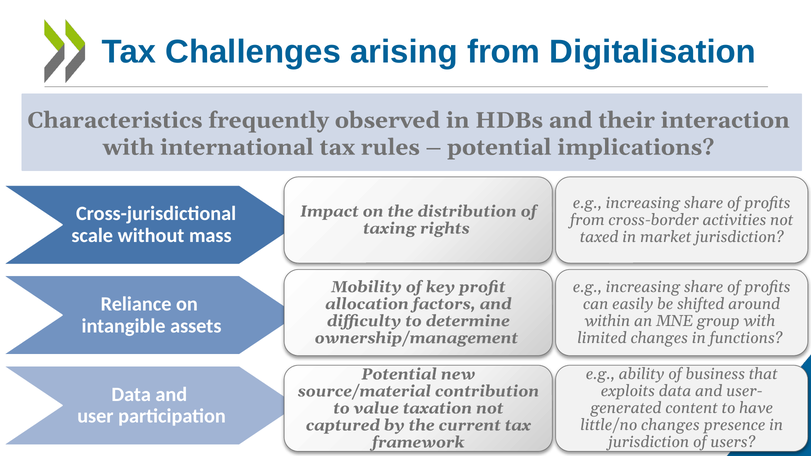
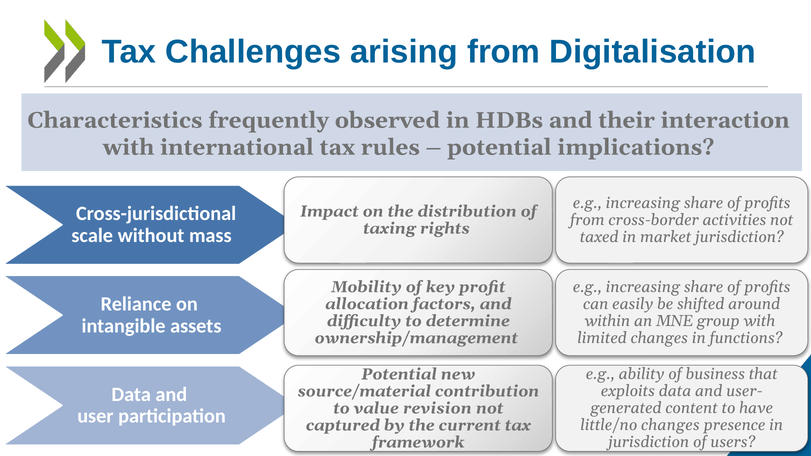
taxation: taxation -> revision
